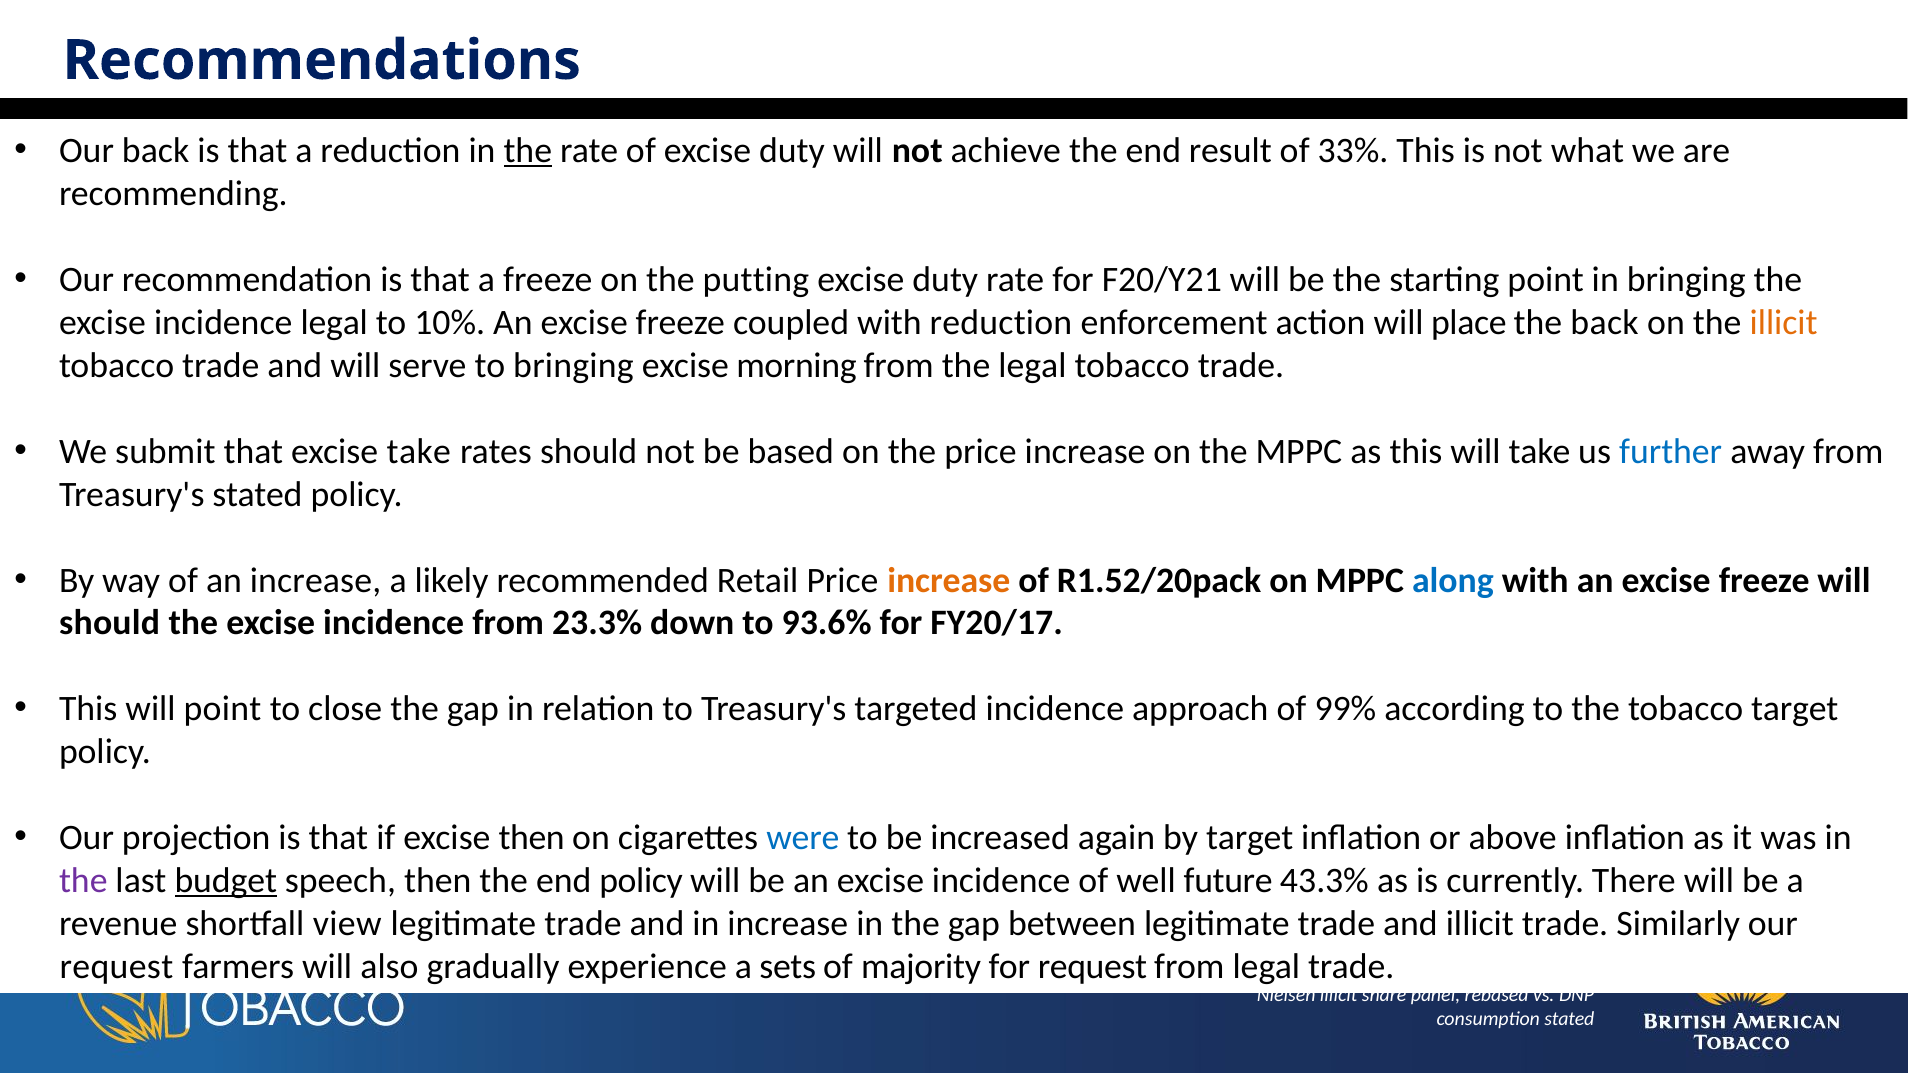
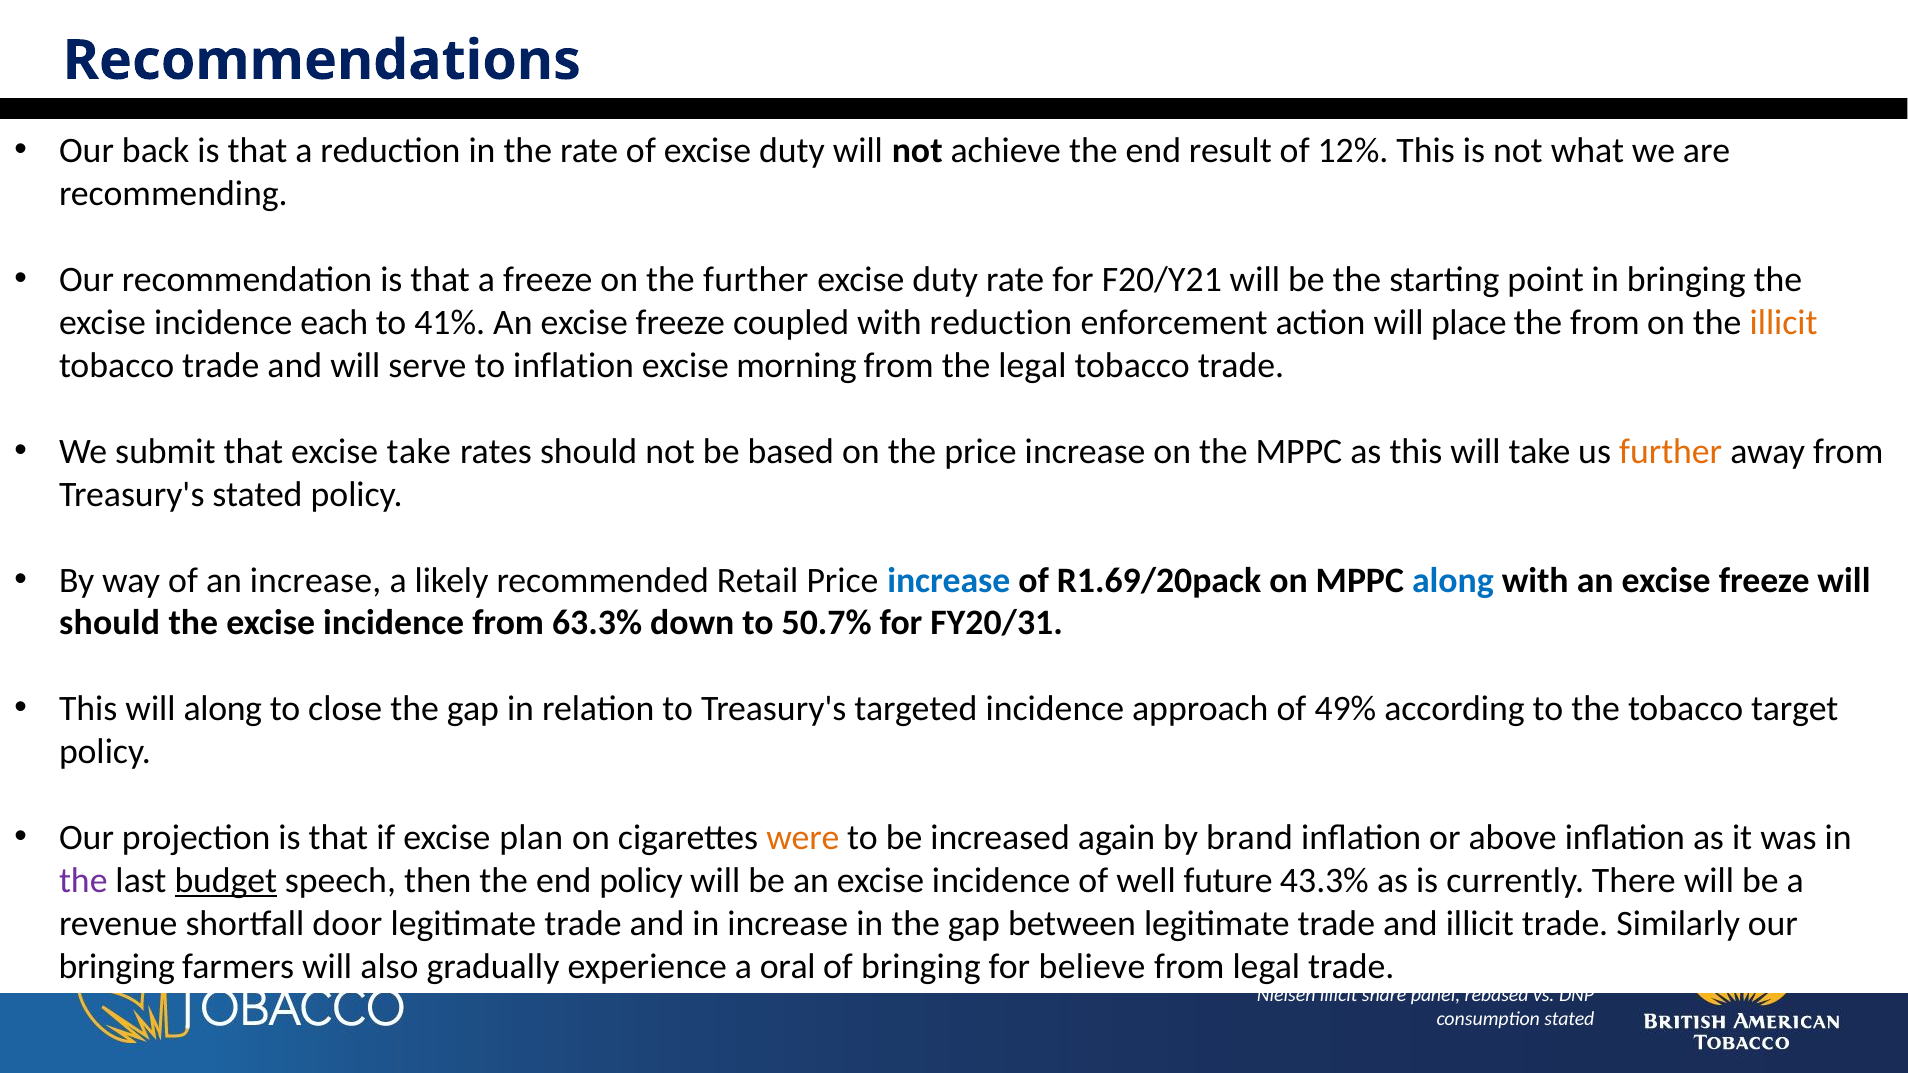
the at (528, 151) underline: present -> none
33%: 33% -> 12%
the putting: putting -> further
incidence legal: legal -> each
10%: 10% -> 41%
the back: back -> from
to bringing: bringing -> inflation
further at (1671, 452) colour: blue -> orange
increase at (949, 580) colour: orange -> blue
R1.52/20pack: R1.52/20pack -> R1.69/20pack
23.3%: 23.3% -> 63.3%
93.6%: 93.6% -> 50.7%
FY20/17: FY20/17 -> FY20/31
will point: point -> along
99%: 99% -> 49%
excise then: then -> plan
were colour: blue -> orange
by target: target -> brand
view: view -> door
request at (116, 967): request -> bringing
sets: sets -> oral
of majority: majority -> bringing
for request: request -> believe
